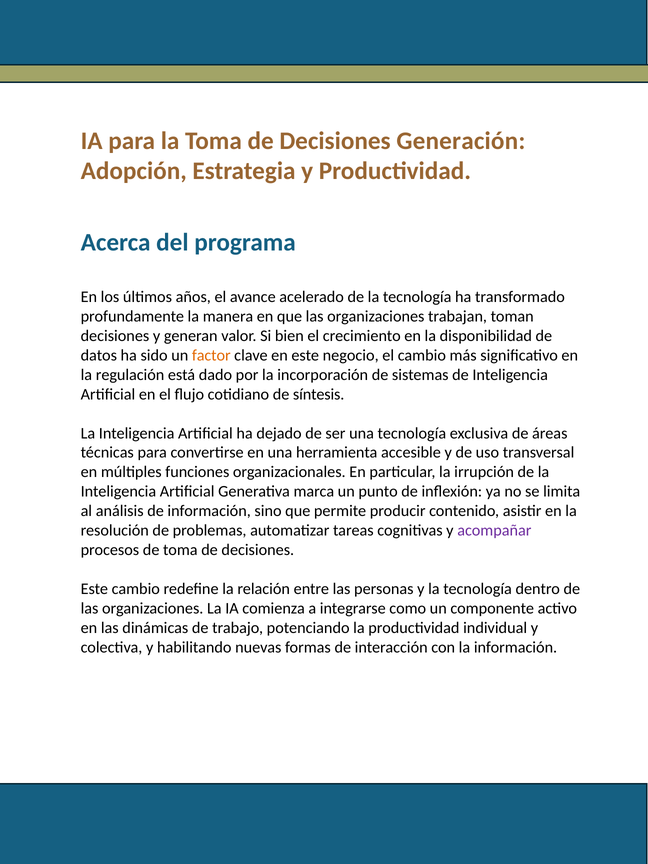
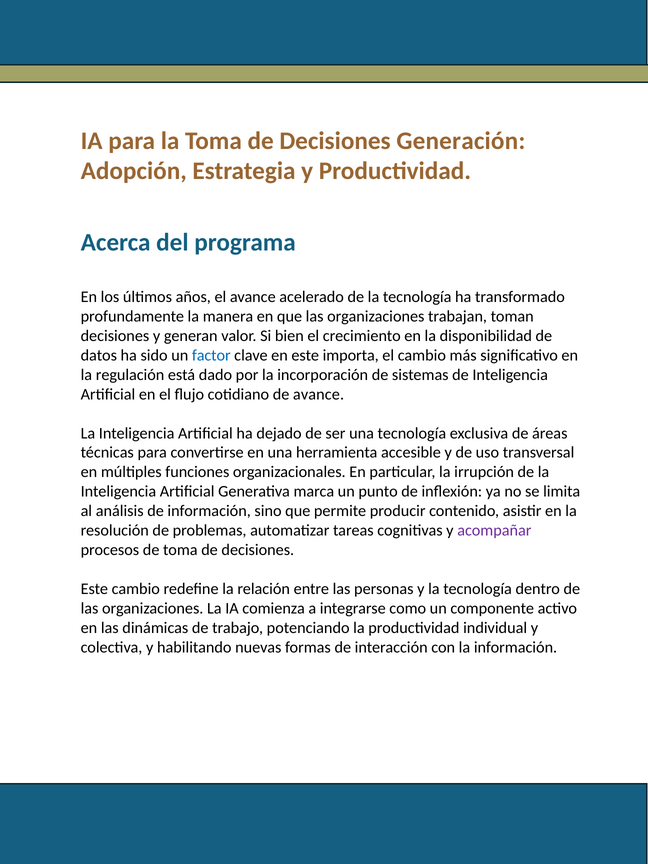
factor colour: orange -> blue
negocio: negocio -> importa
de síntesis: síntesis -> avance
